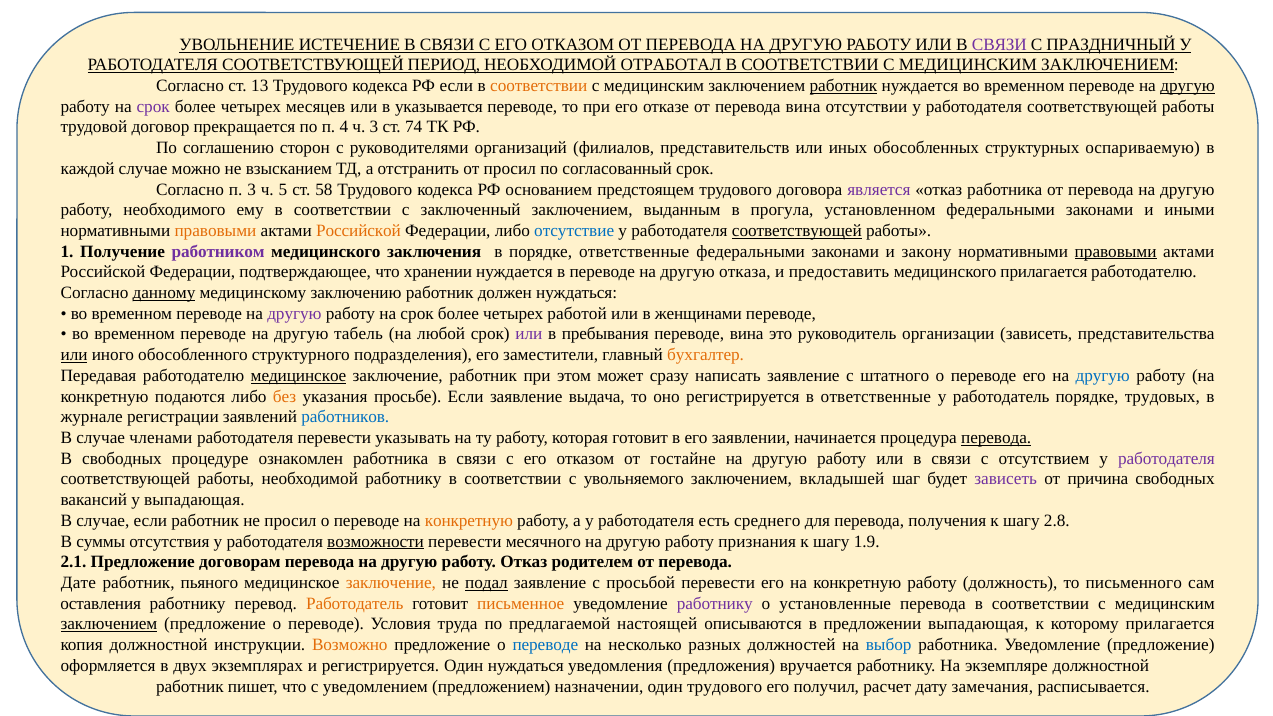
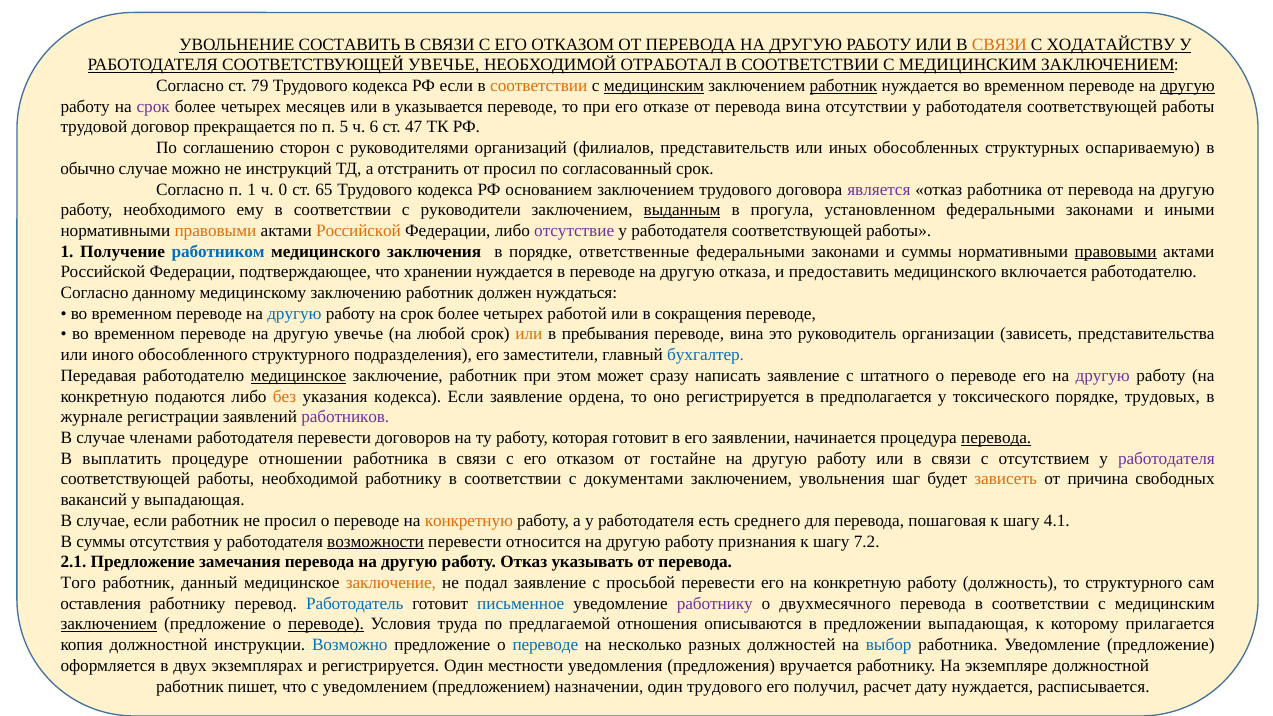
ИСТЕЧЕНИЕ: ИСТЕЧЕНИЕ -> СОСТАВИТЬ
СВЯЗИ at (999, 44) colour: purple -> orange
ПРАЗДНИЧНЫЙ: ПРАЗДНИЧНЫЙ -> ХОДАТАЙСТВУ
СООТВЕТСТВУЮЩЕЙ ПЕРИОД: ПЕРИОД -> УВЕЧЬЕ
13: 13 -> 79
медицинским at (654, 86) underline: none -> present
4: 4 -> 5
ч 3: 3 -> 6
74: 74 -> 47
каждой: каждой -> обычно
взысканием: взысканием -> инструкций
п 3: 3 -> 1
5: 5 -> 0
58: 58 -> 65
основанием предстоящем: предстоящем -> заключением
заключенный: заключенный -> руководители
выданным underline: none -> present
отсутствие colour: blue -> purple
соответствующей at (797, 231) underline: present -> none
работником colour: purple -> blue
и закону: закону -> суммы
медицинского прилагается: прилагается -> включается
данному underline: present -> none
другую at (294, 314) colour: purple -> blue
женщинами: женщинами -> сокращения
другую табель: табель -> увечье
или at (529, 334) colour: purple -> orange
или at (74, 355) underline: present -> none
бухгалтер colour: orange -> blue
другую at (1103, 376) colour: blue -> purple
указания просьбе: просьбе -> кодекса
выдача: выдача -> ордена
в ответственные: ответственные -> предполагается
у работодатель: работодатель -> токсического
работников colour: blue -> purple
указывать: указывать -> договоров
В свободных: свободных -> выплатить
ознакомлен: ознакомлен -> отношении
увольняемого: увольняемого -> документами
вкладышей: вкладышей -> увольнения
зависеть at (1006, 479) colour: purple -> orange
получения: получения -> пошаговая
2.8: 2.8 -> 4.1
месячного: месячного -> относится
1.9: 1.9 -> 7.2
договорам: договорам -> замечания
родителем: родителем -> указывать
Дате: Дате -> Того
пьяного: пьяного -> данный
подал underline: present -> none
то письменного: письменного -> структурного
Работодатель at (355, 604) colour: orange -> blue
письменное colour: orange -> blue
установленные: установленные -> двухмесячного
переводе at (326, 624) underline: none -> present
настоящей: настоящей -> отношения
Возможно colour: orange -> blue
Один нуждаться: нуждаться -> местности
дату замечания: замечания -> нуждается
